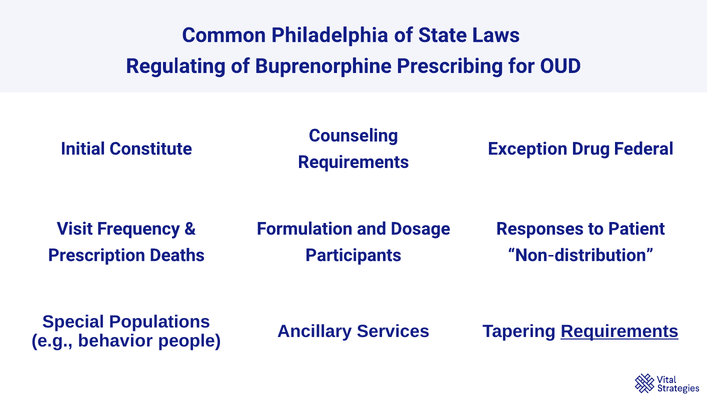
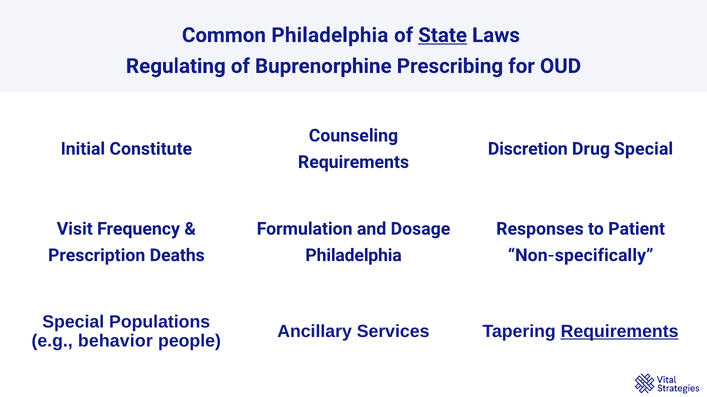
State underline: none -> present
Exception: Exception -> Discretion
Drug Federal: Federal -> Special
Participants at (353, 256): Participants -> Philadelphia
Non-distribution: Non-distribution -> Non-specifically
